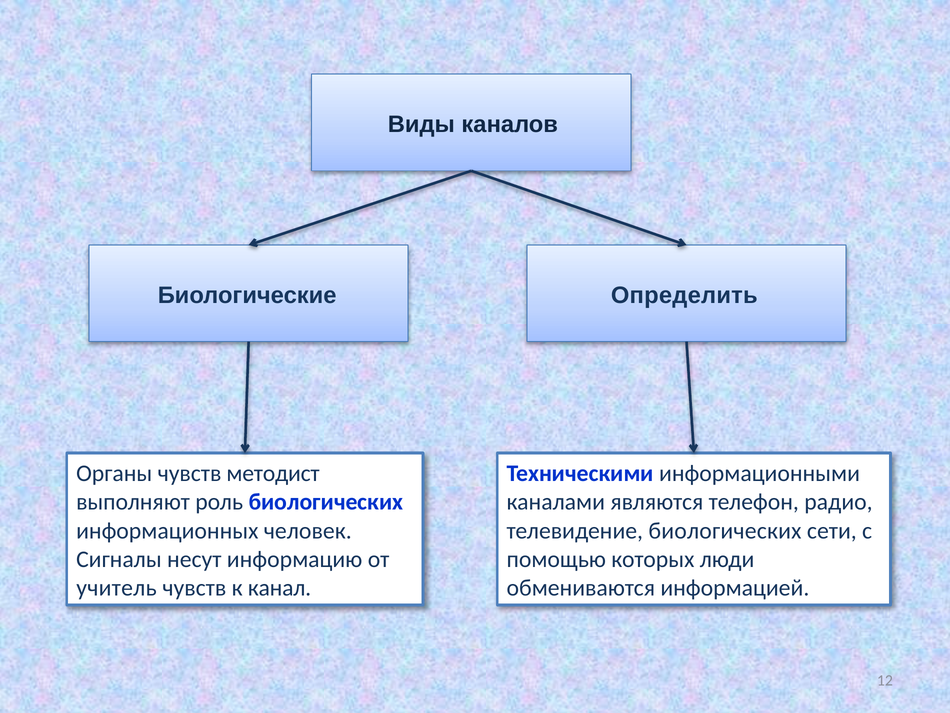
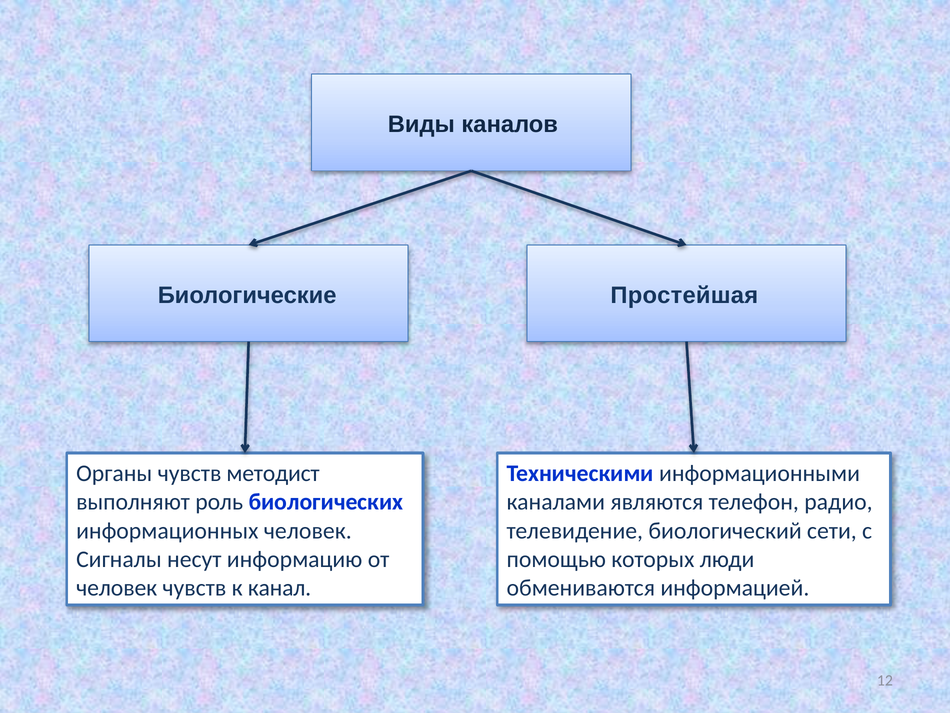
Определить: Определить -> Простейшая
телевидение биологических: биологических -> биологический
учитель at (117, 587): учитель -> человек
